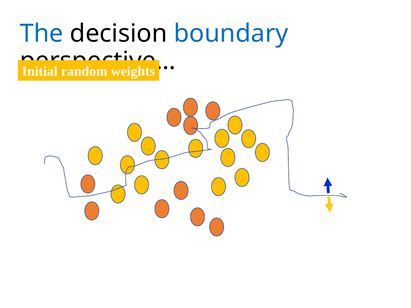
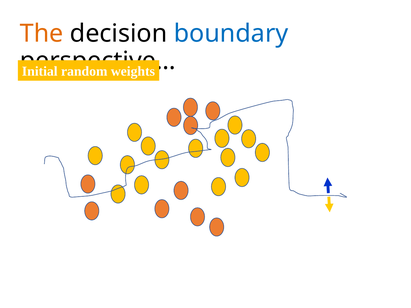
The colour: blue -> orange
